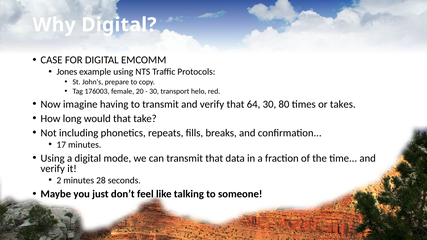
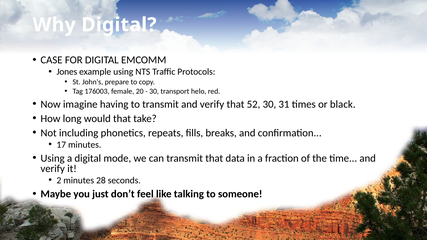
64: 64 -> 52
80: 80 -> 31
takes: takes -> black
